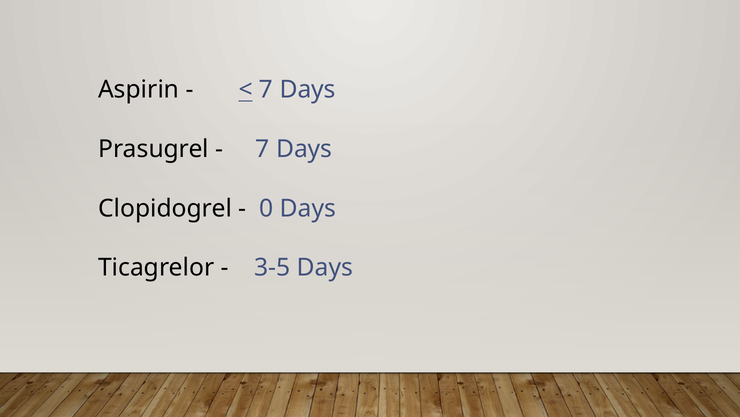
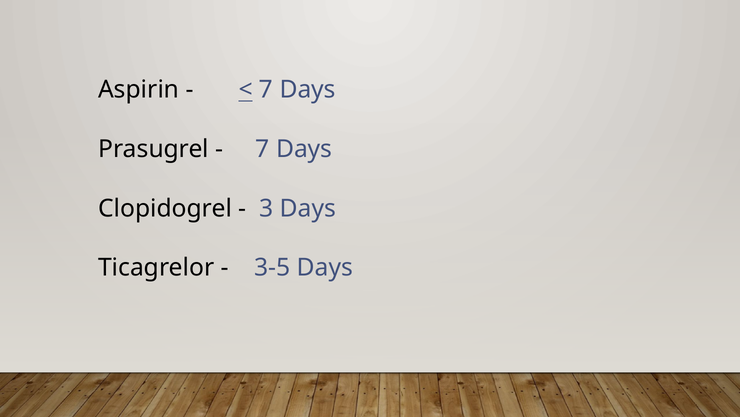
0: 0 -> 3
